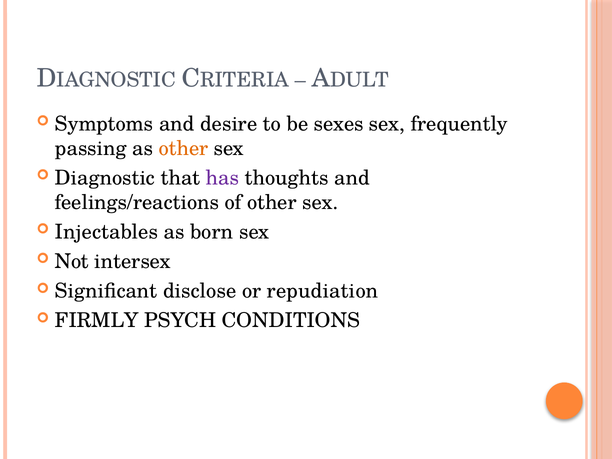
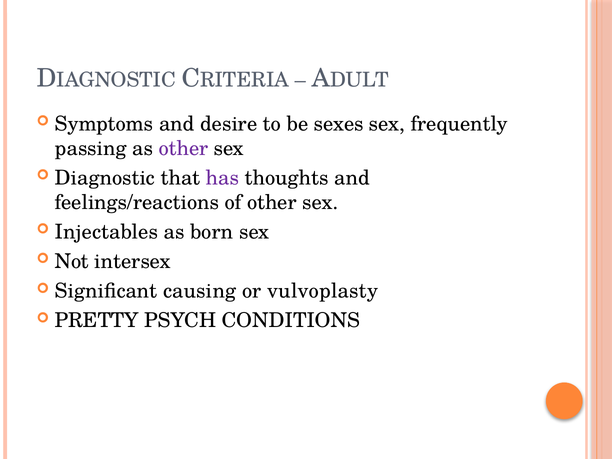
other at (183, 148) colour: orange -> purple
disclose: disclose -> causing
repudiation: repudiation -> vulvoplasty
FIRMLY: FIRMLY -> PRETTY
